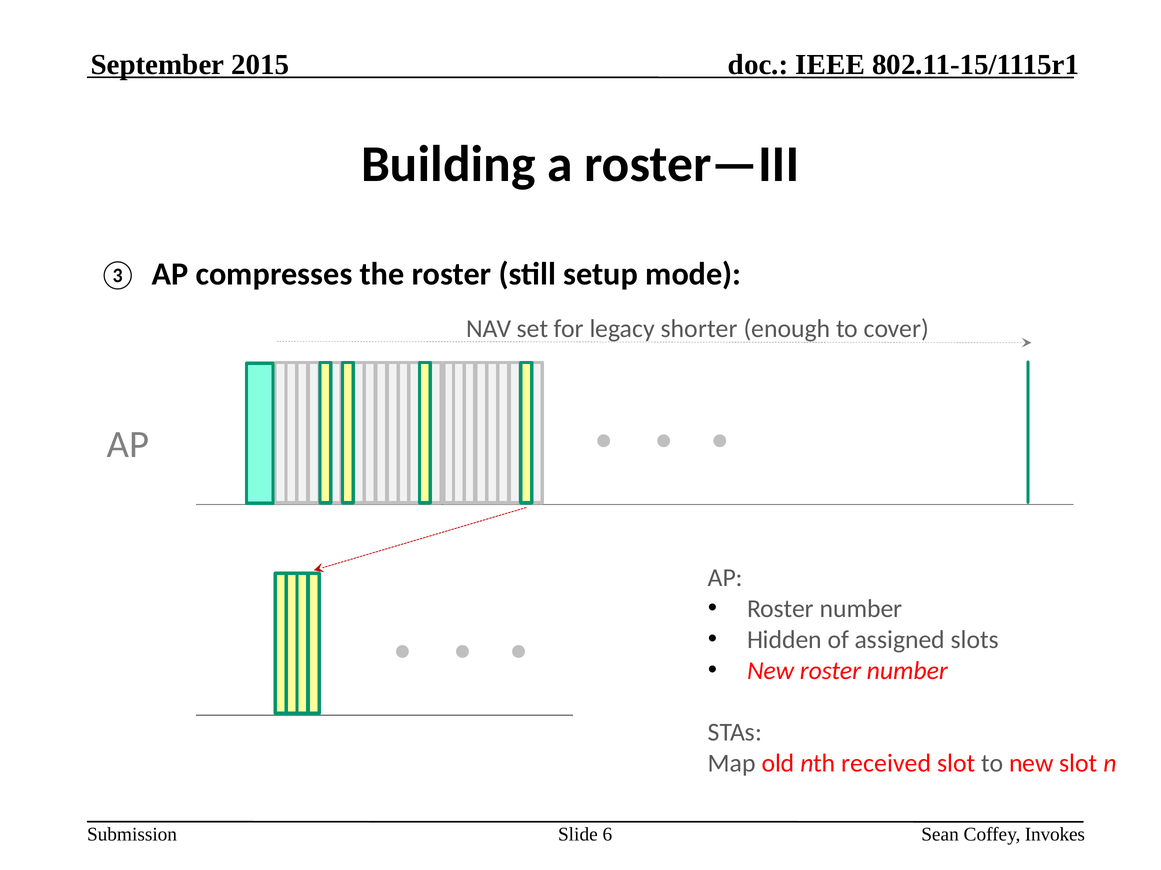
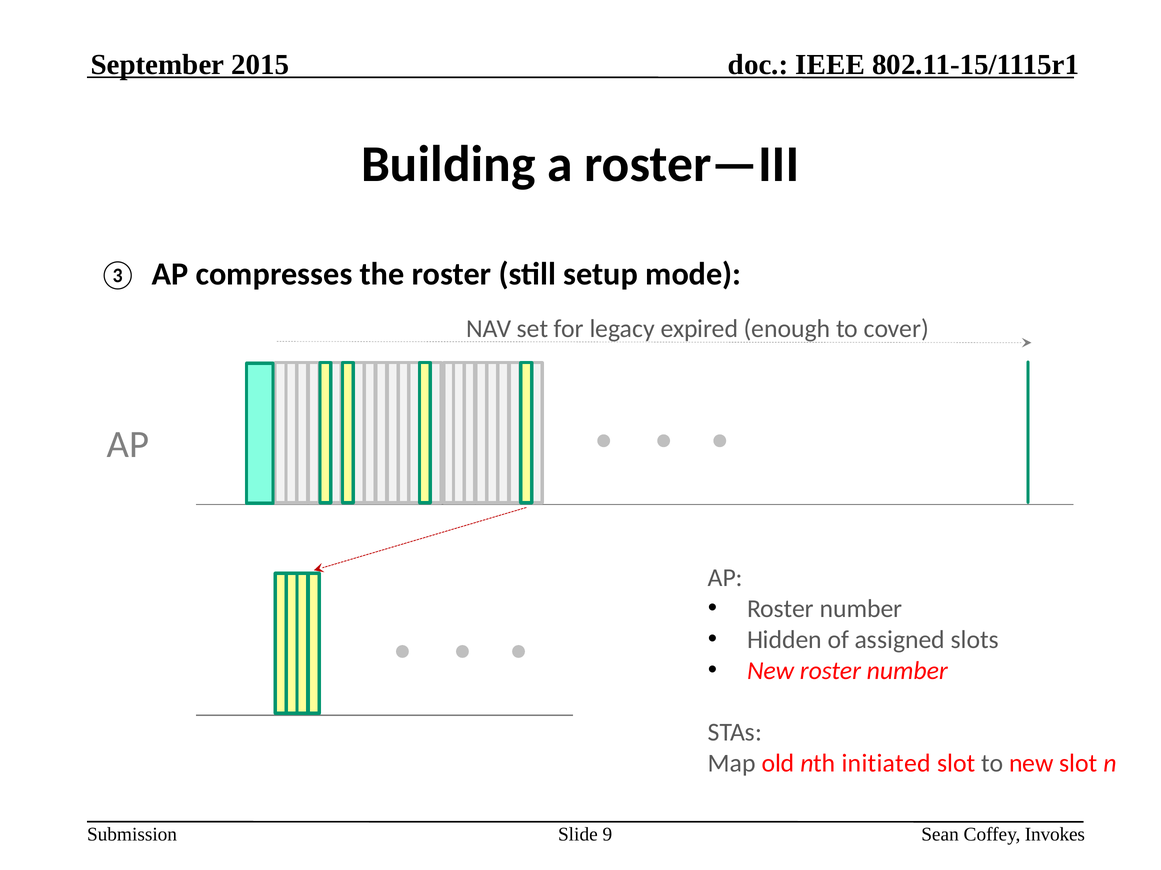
shorter: shorter -> expired
received: received -> initiated
6: 6 -> 9
